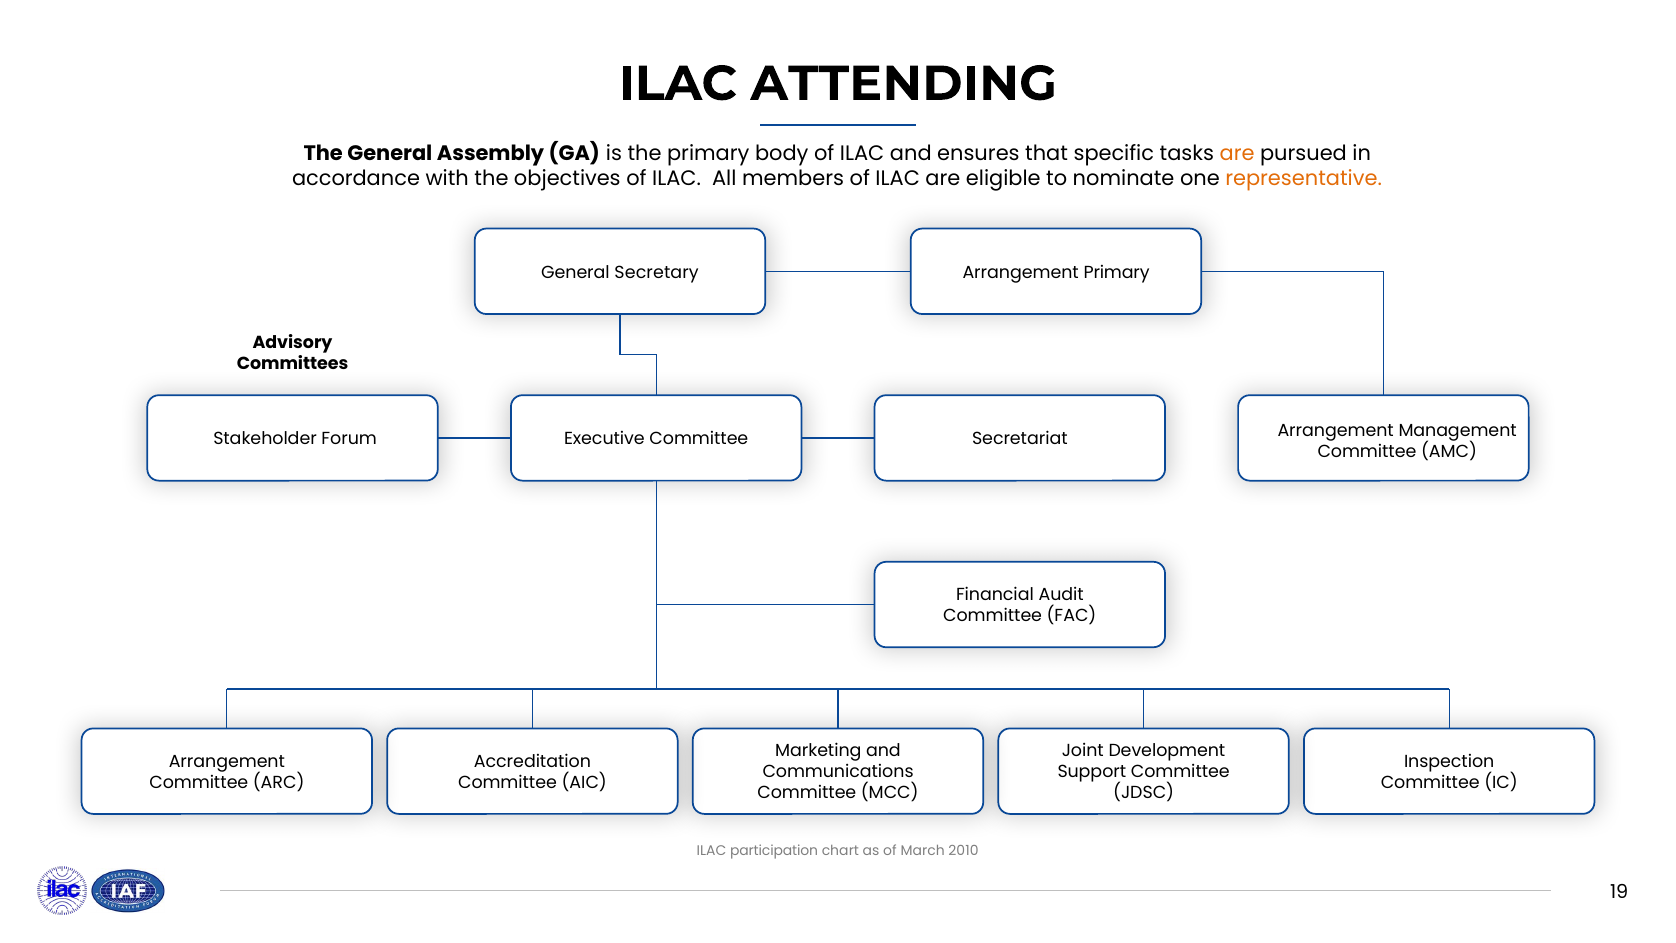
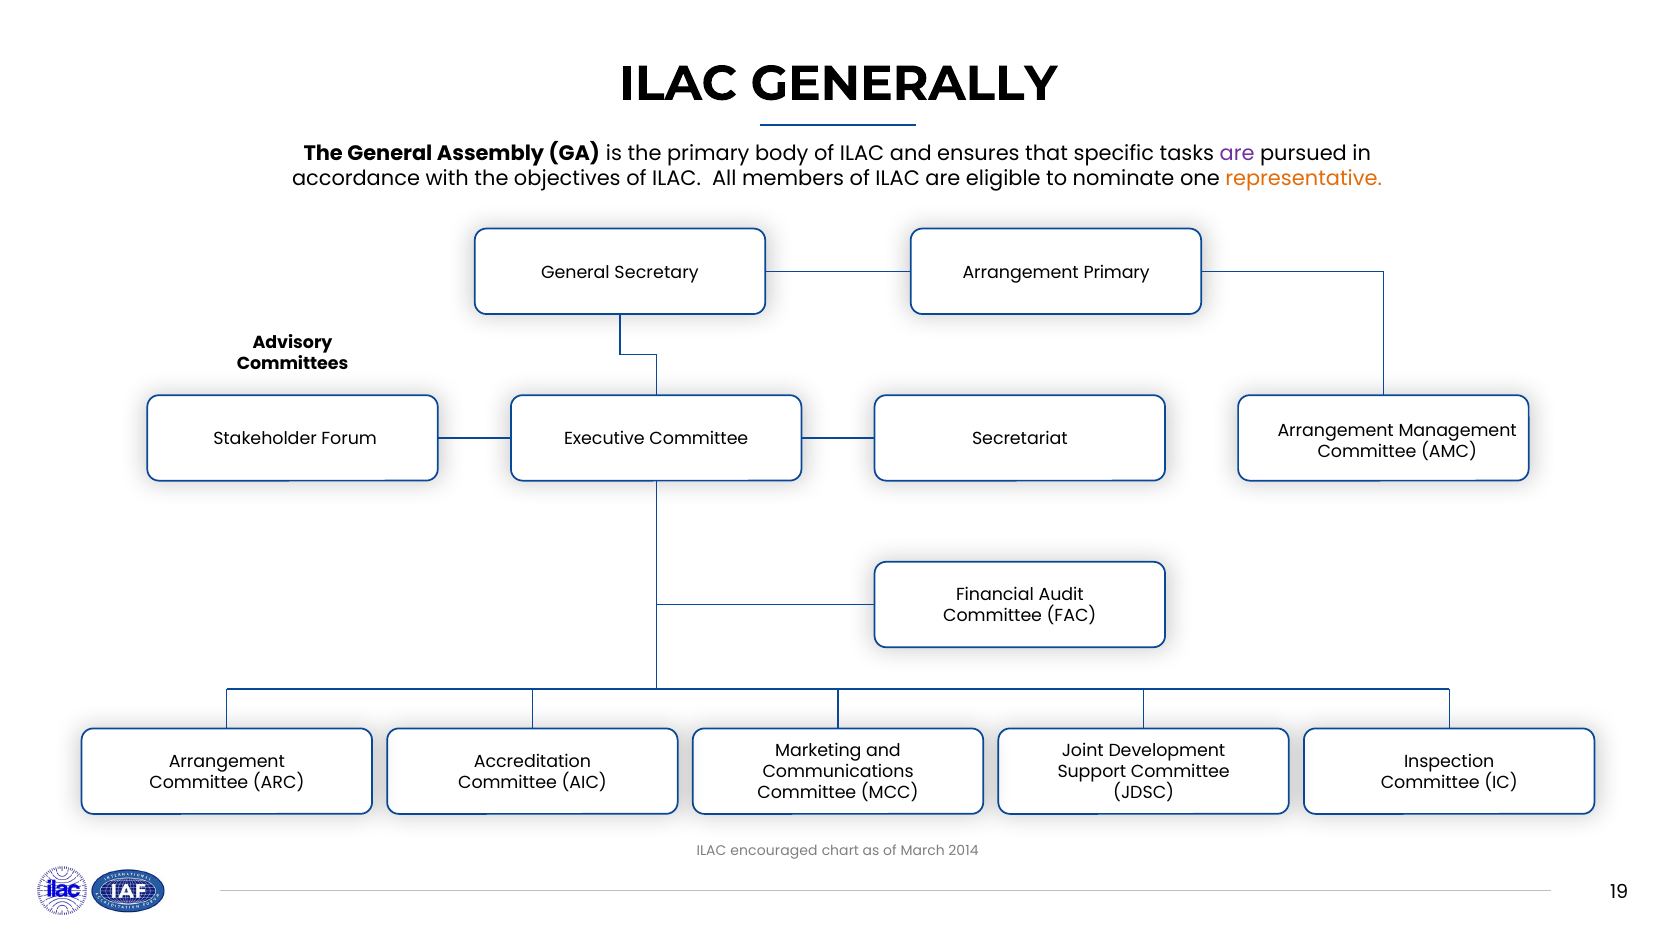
ATTENDING: ATTENDING -> GENERALLY
are at (1237, 153) colour: orange -> purple
participation: participation -> encouraged
2010: 2010 -> 2014
